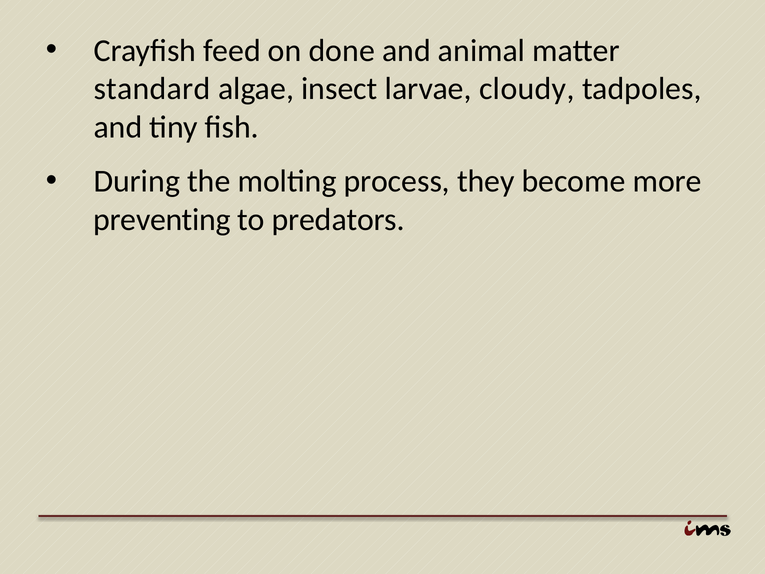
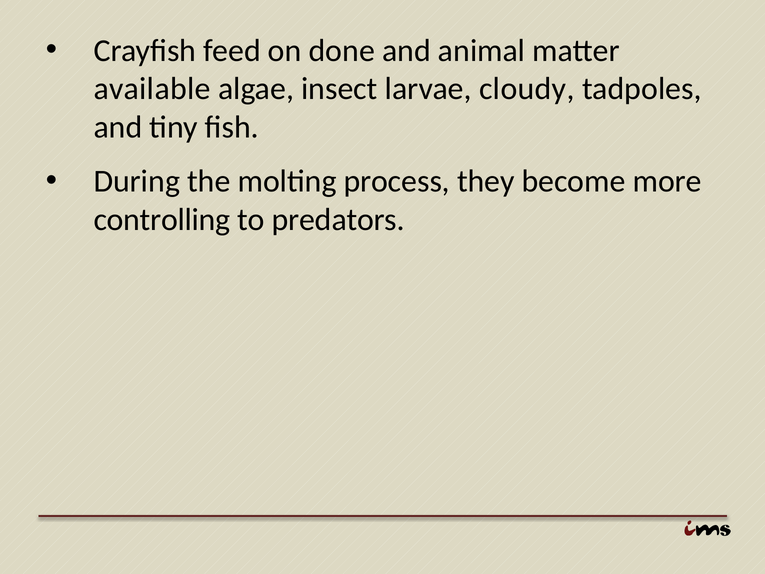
standard: standard -> available
preventing: preventing -> controlling
